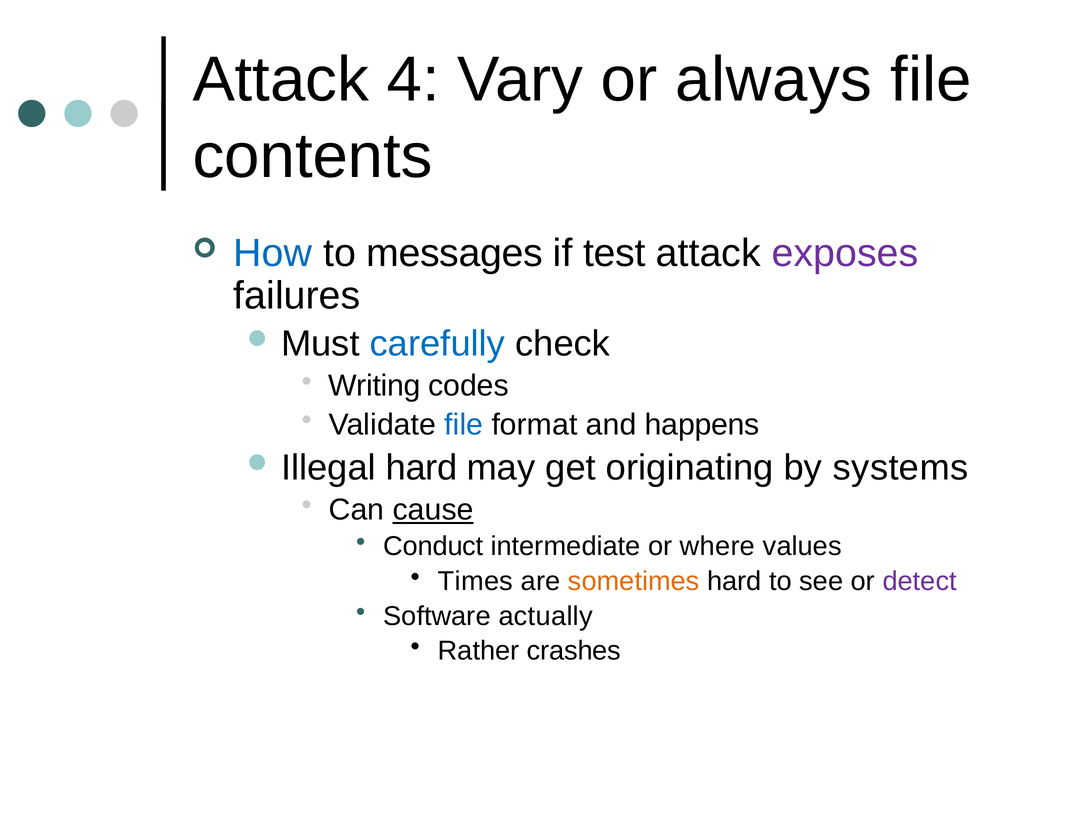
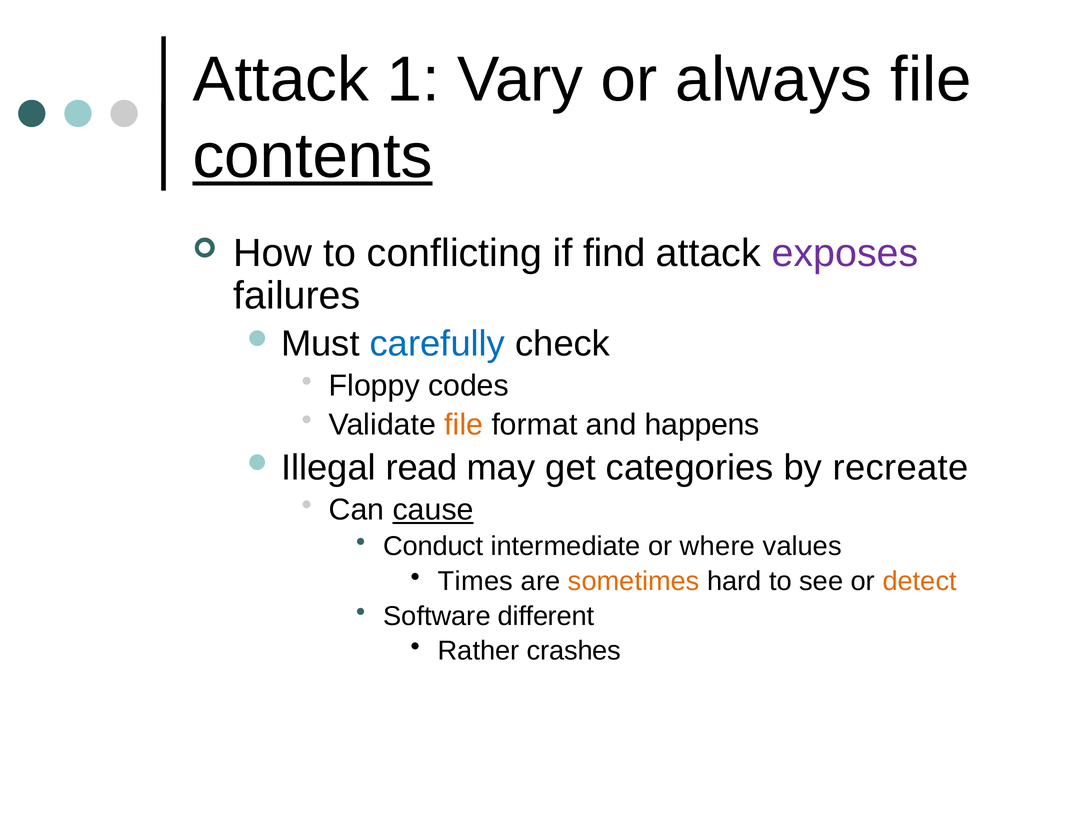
4: 4 -> 1
contents underline: none -> present
How colour: blue -> black
messages: messages -> conflicting
test: test -> find
Writing: Writing -> Floppy
file at (464, 425) colour: blue -> orange
Illegal hard: hard -> read
originating: originating -> categories
systems: systems -> recreate
detect colour: purple -> orange
actually: actually -> different
